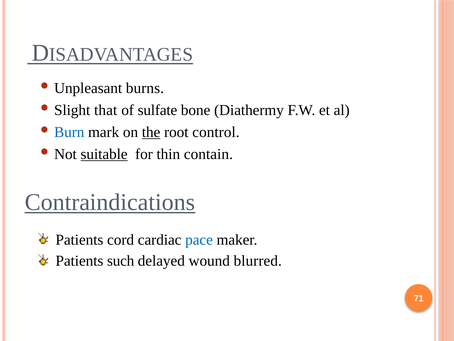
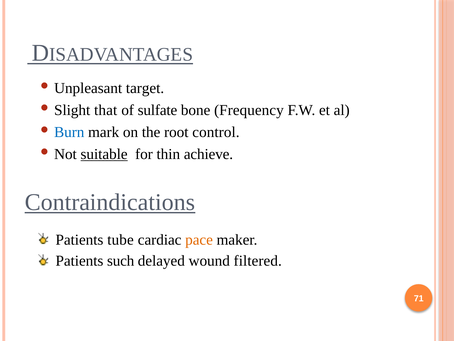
burns: burns -> target
Diathermy: Diathermy -> Frequency
the underline: present -> none
contain: contain -> achieve
cord: cord -> tube
pace colour: blue -> orange
blurred: blurred -> filtered
